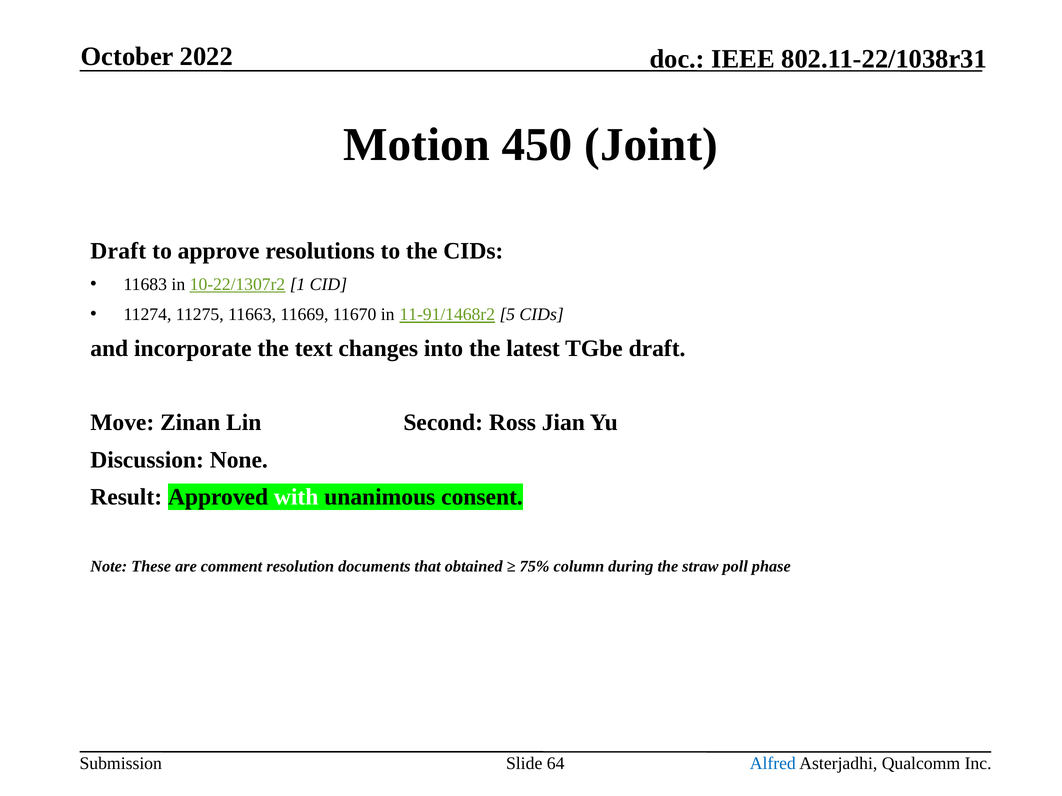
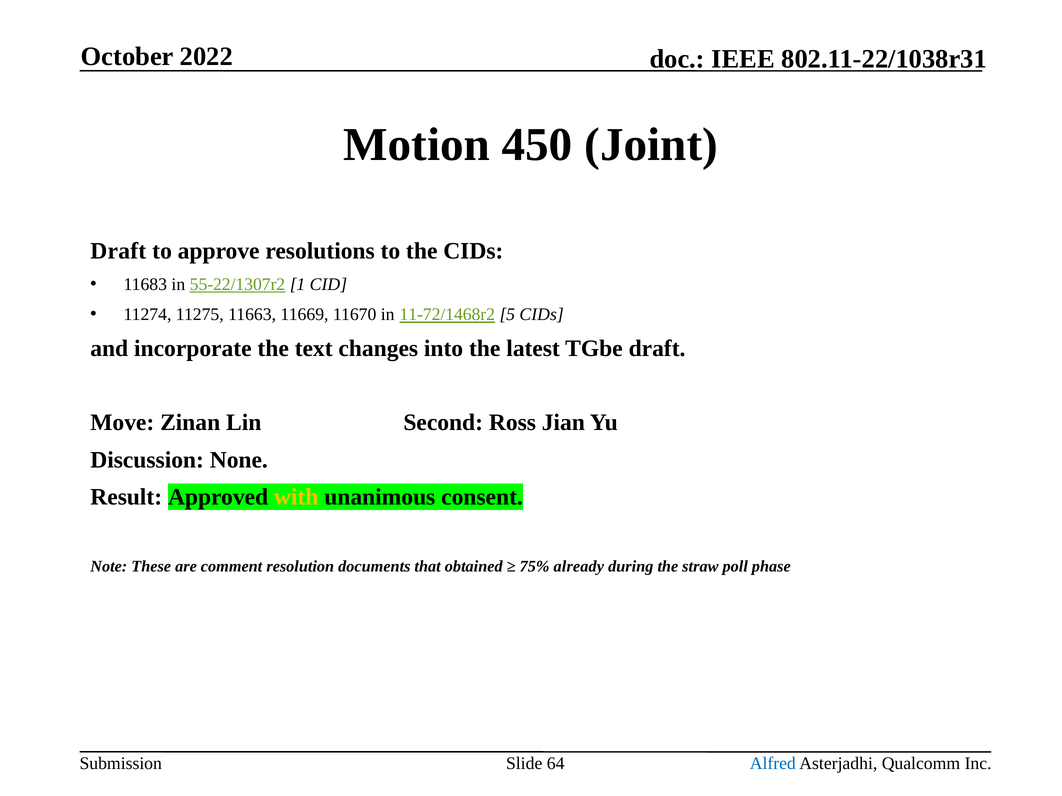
10-22/1307r2: 10-22/1307r2 -> 55-22/1307r2
11-91/1468r2: 11-91/1468r2 -> 11-72/1468r2
with colour: white -> yellow
column: column -> already
